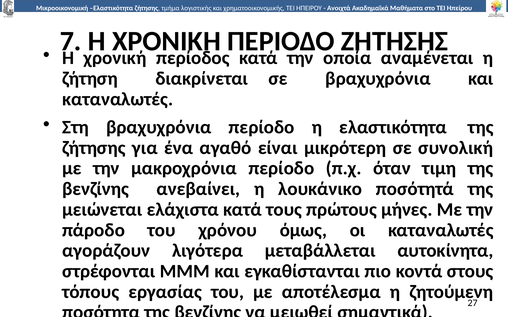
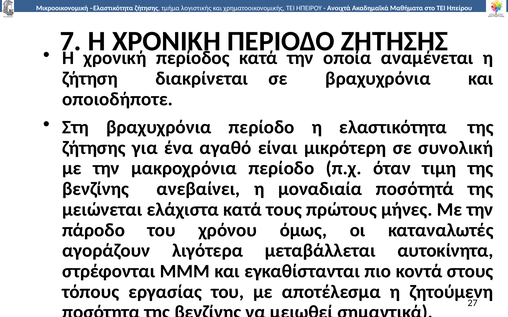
καταναλωτές at (118, 99): καταναλωτές -> οποιοδήποτε
λουκάνικο: λουκάνικο -> µοναδιαία
